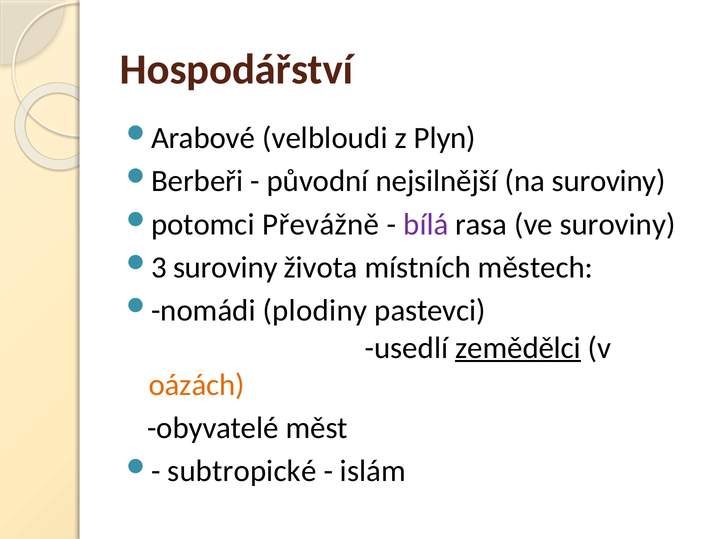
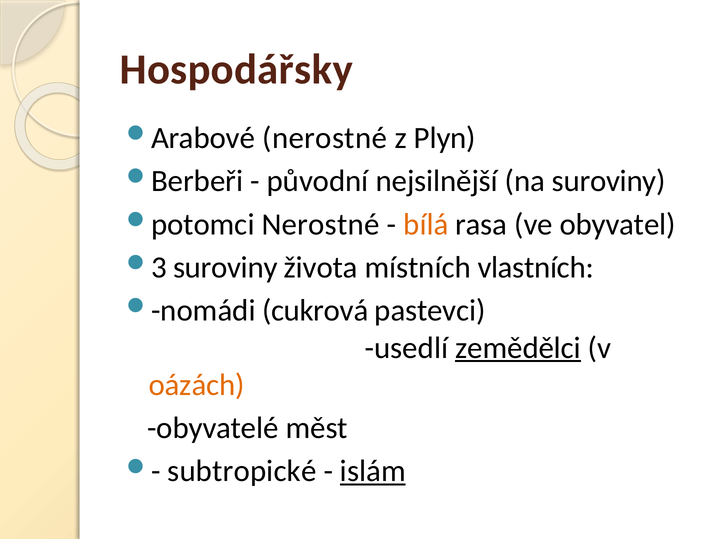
Hospodářství: Hospodářství -> Hospodářsky
velbloudi at (325, 138): velbloudi -> nerostné
Převážně at (321, 224): Převážně -> Nerostné
bílá colour: purple -> orange
ve suroviny: suroviny -> obyvatel
městech: městech -> vlastních
plodiny: plodiny -> cukrová
islám underline: none -> present
